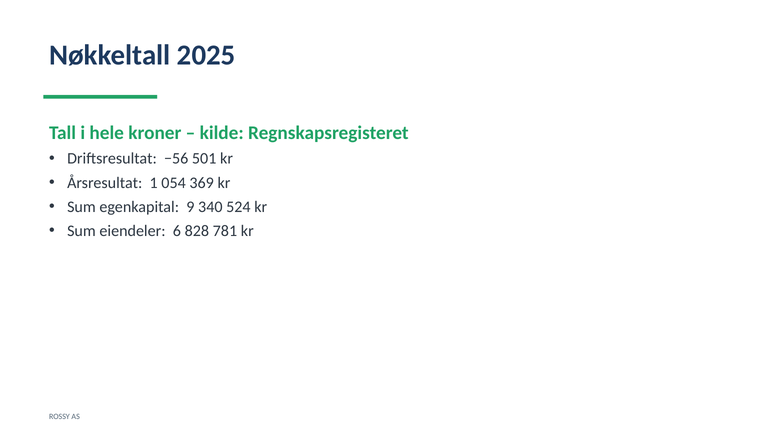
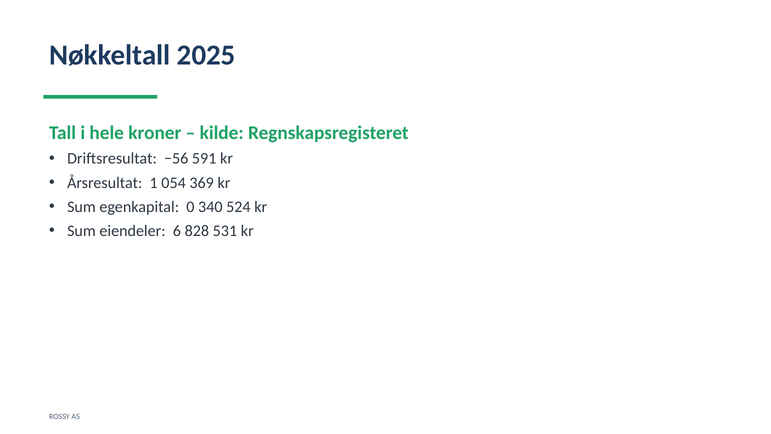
501: 501 -> 591
9: 9 -> 0
781: 781 -> 531
